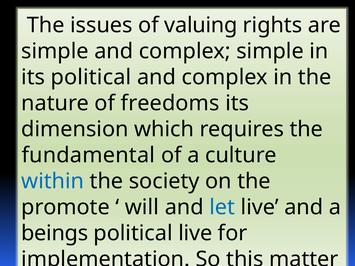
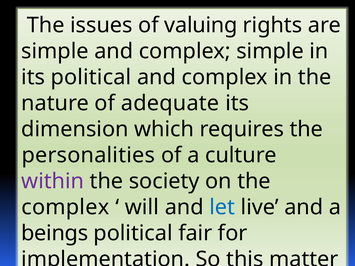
freedoms: freedoms -> adequate
fundamental: fundamental -> personalities
within colour: blue -> purple
promote at (65, 207): promote -> complex
political live: live -> fair
